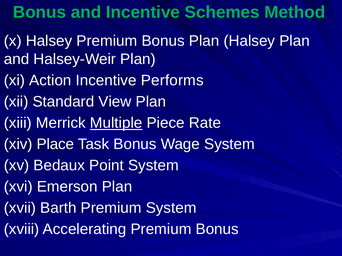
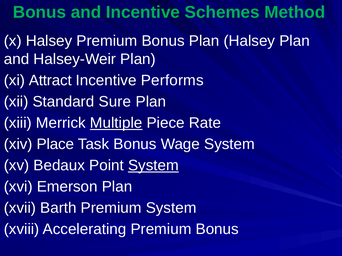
Action: Action -> Attract
View: View -> Sure
System at (153, 166) underline: none -> present
